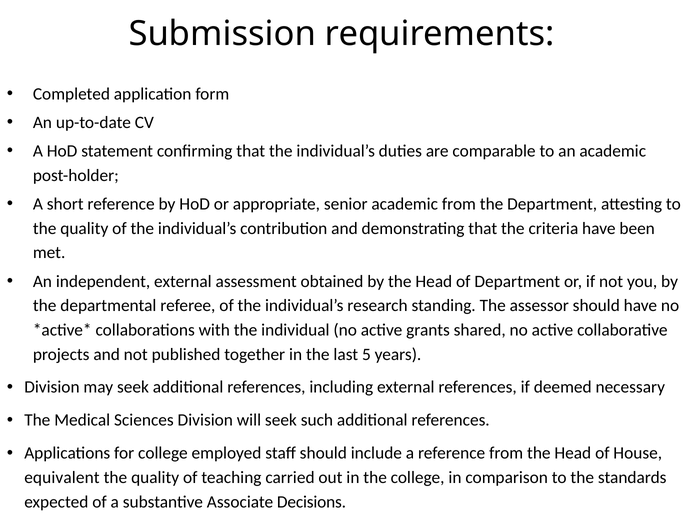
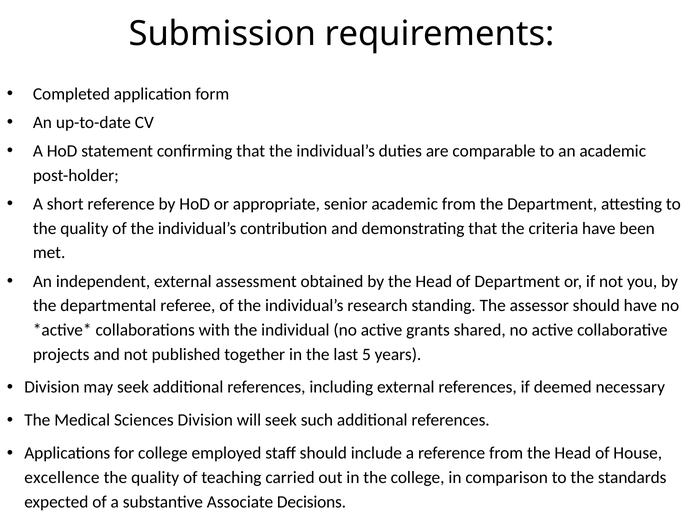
equivalent: equivalent -> excellence
